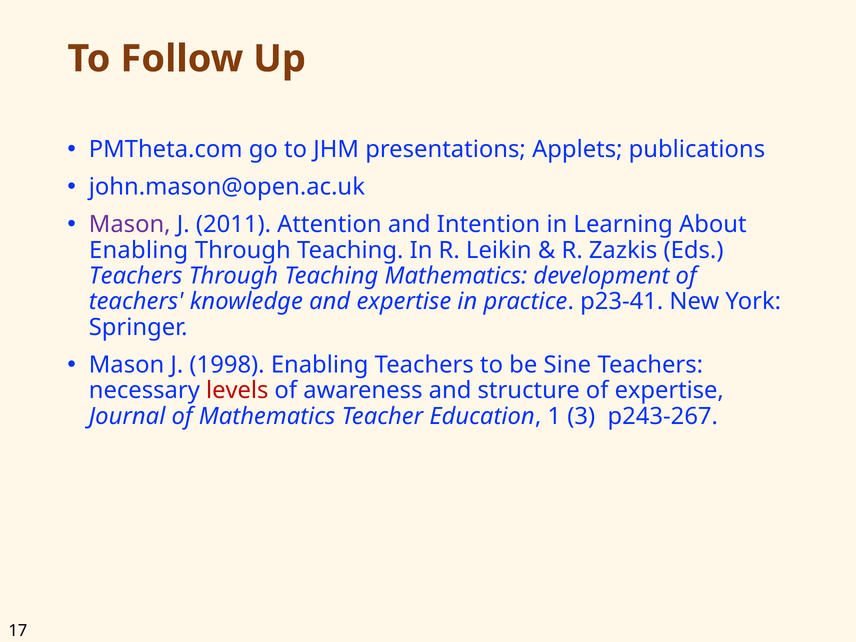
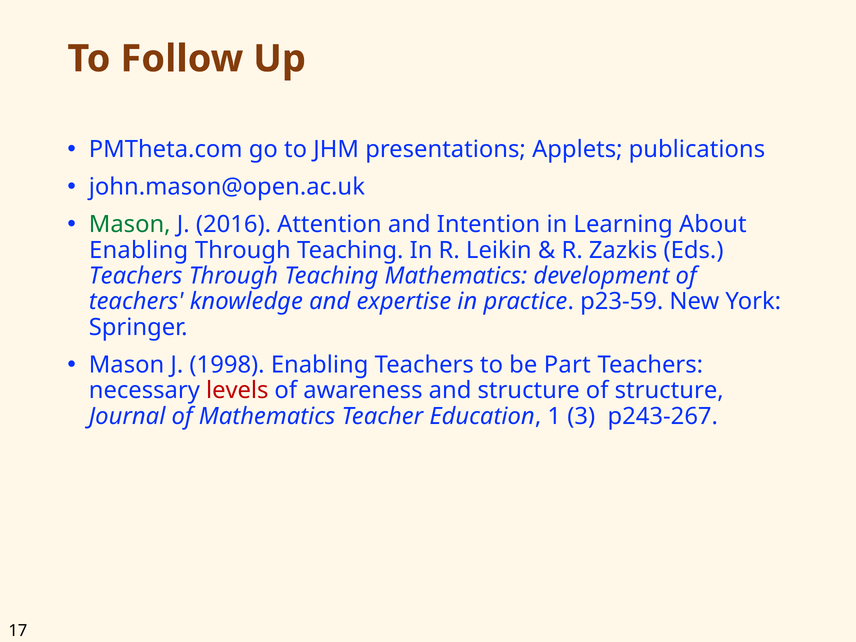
Mason at (130, 224) colour: purple -> green
2011: 2011 -> 2016
p23-41: p23-41 -> p23-59
Sine: Sine -> Part
of expertise: expertise -> structure
